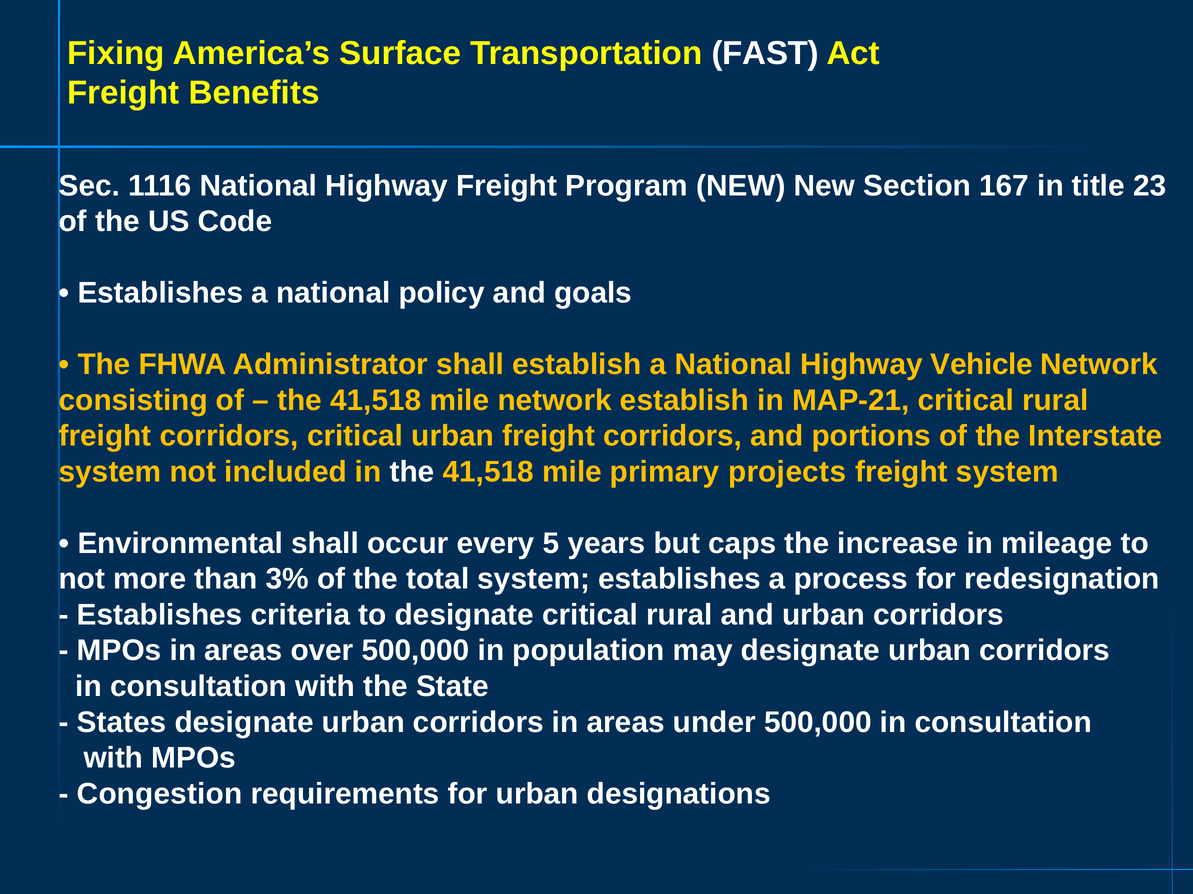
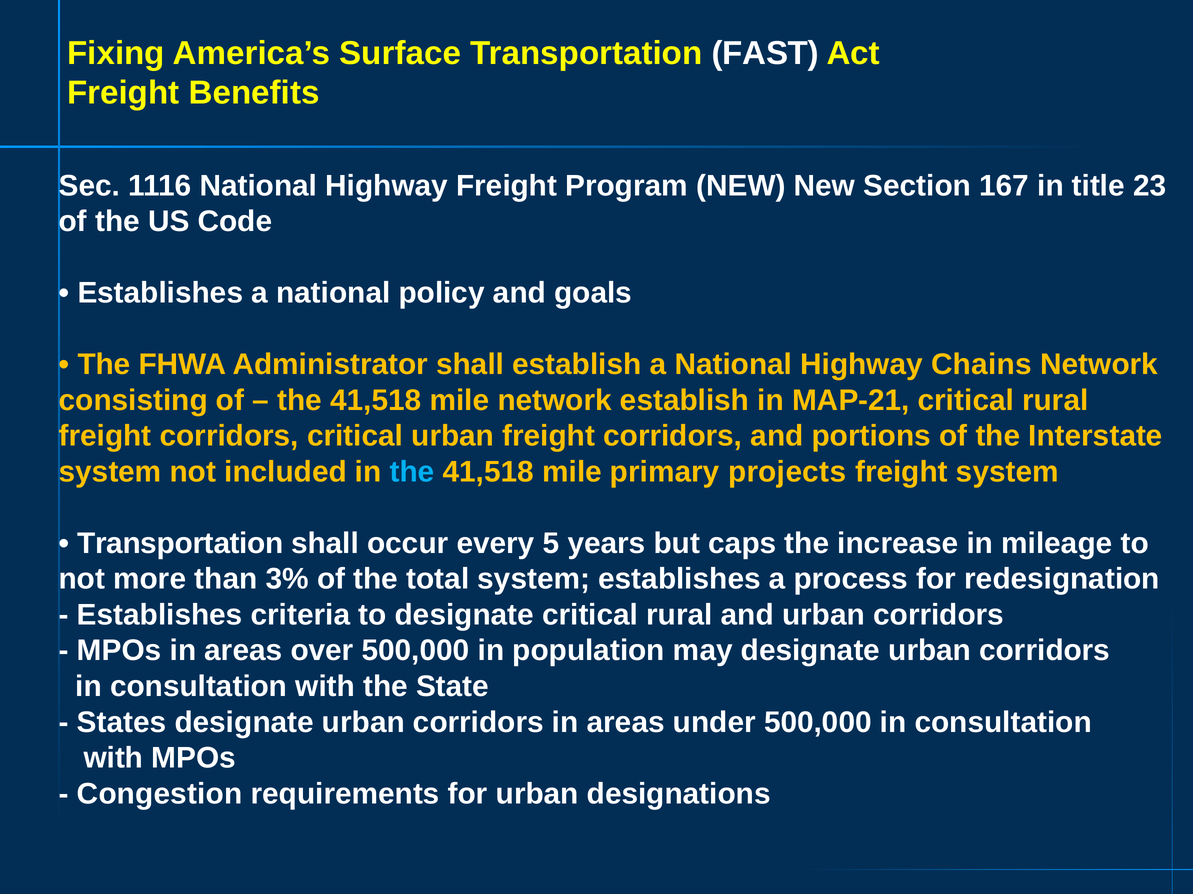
Vehicle: Vehicle -> Chains
the at (412, 472) colour: white -> light blue
Environmental at (180, 544): Environmental -> Transportation
